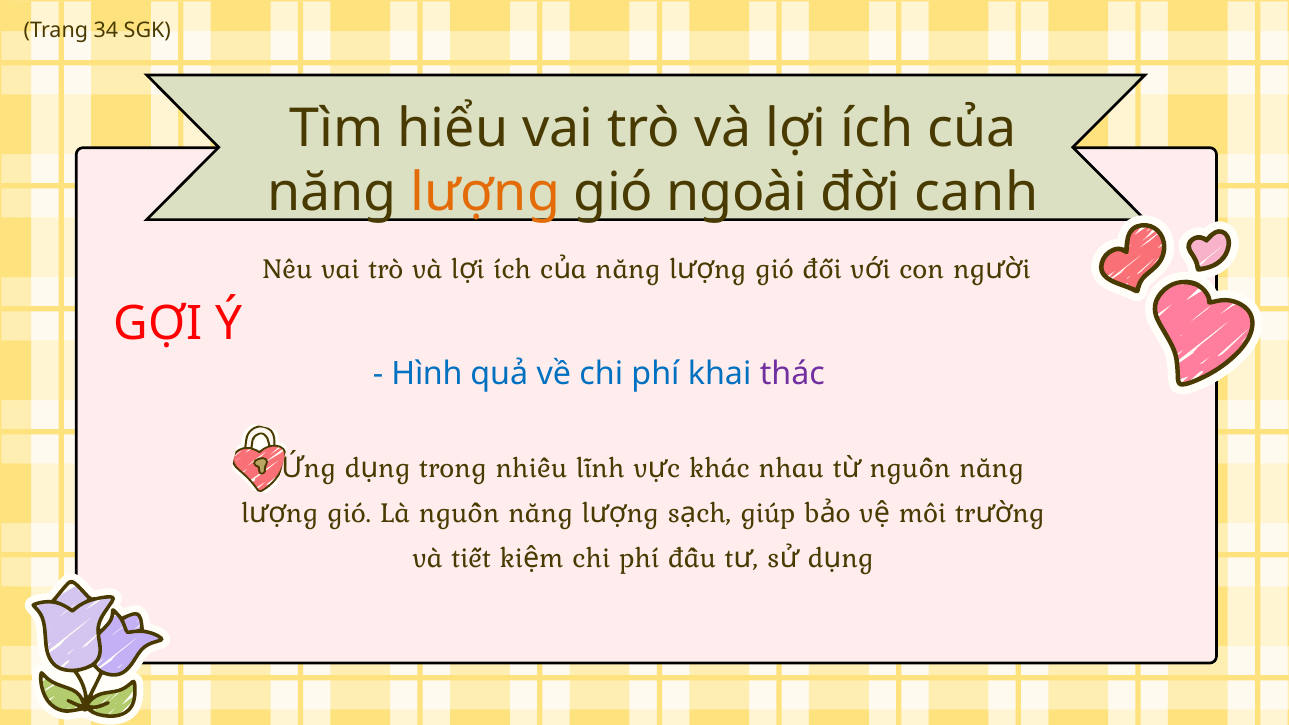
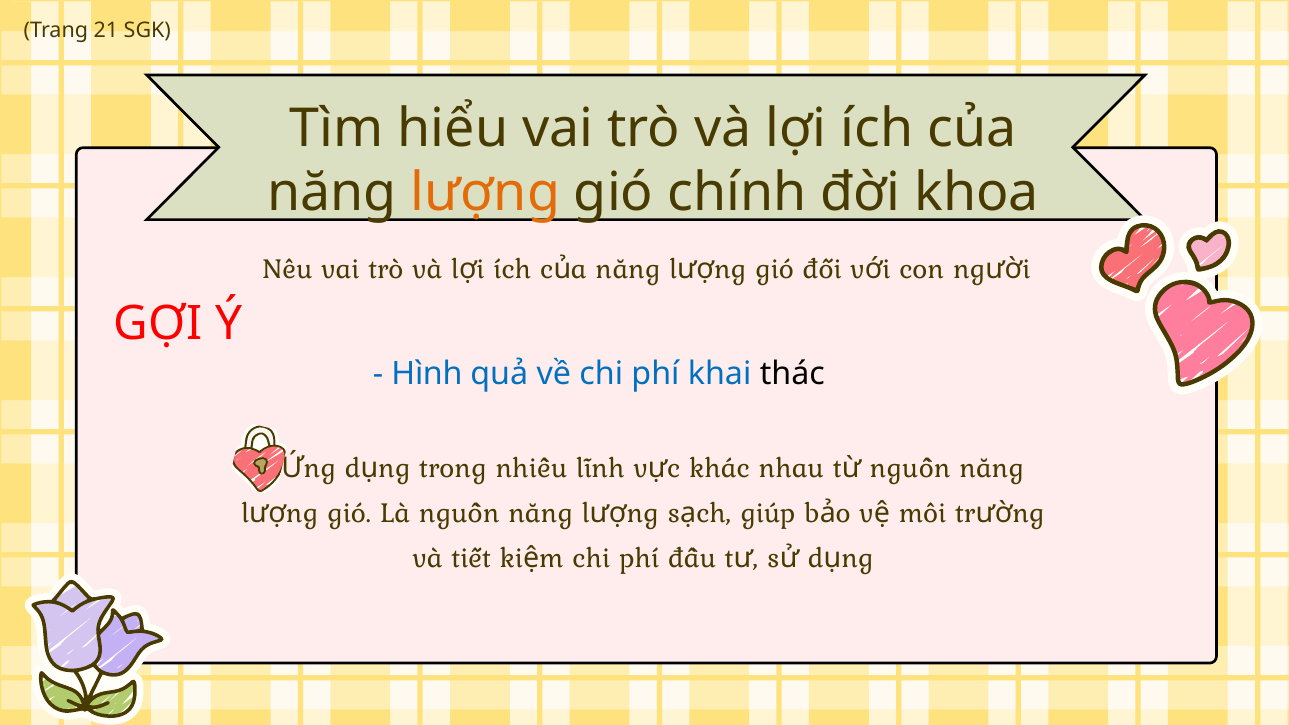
34: 34 -> 21
ngoài: ngoài -> chính
canh: canh -> khoa
thác colour: purple -> black
